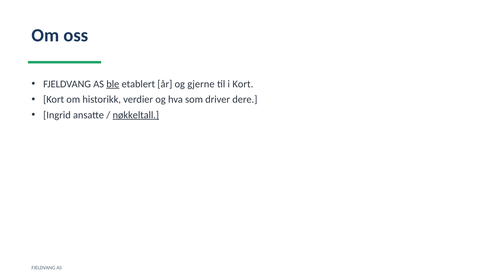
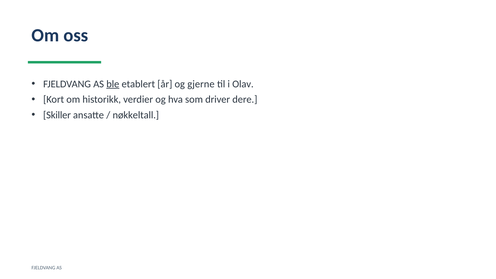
i Kort: Kort -> Olav
Ingrid: Ingrid -> Skiller
nøkkeltall underline: present -> none
